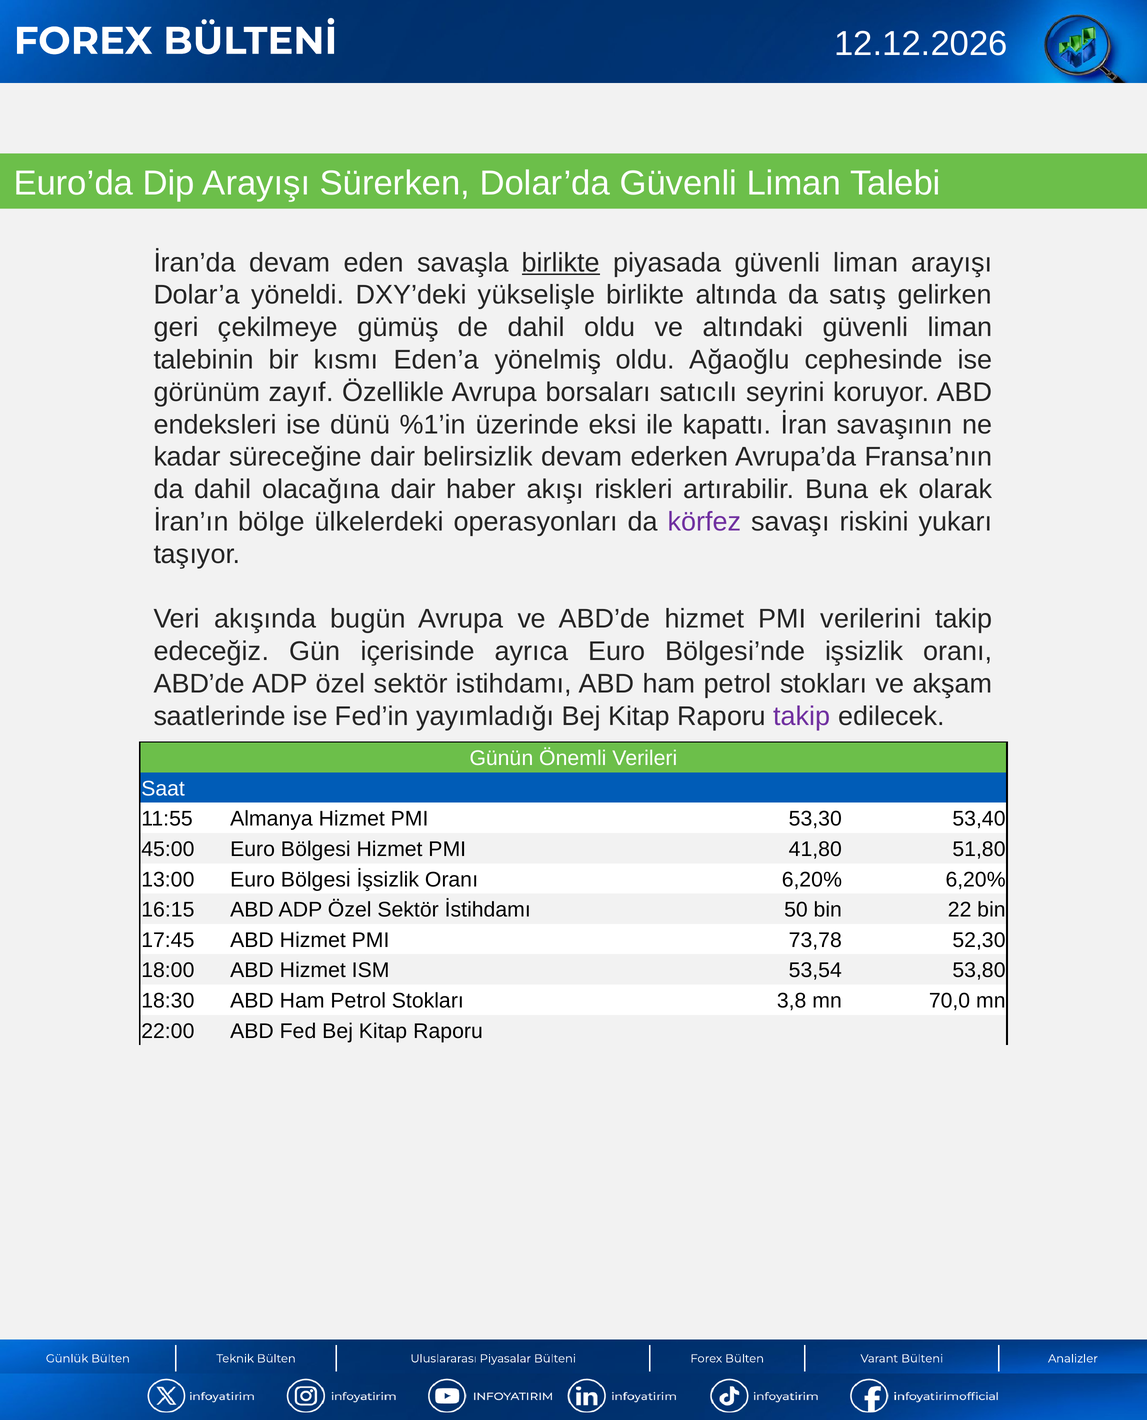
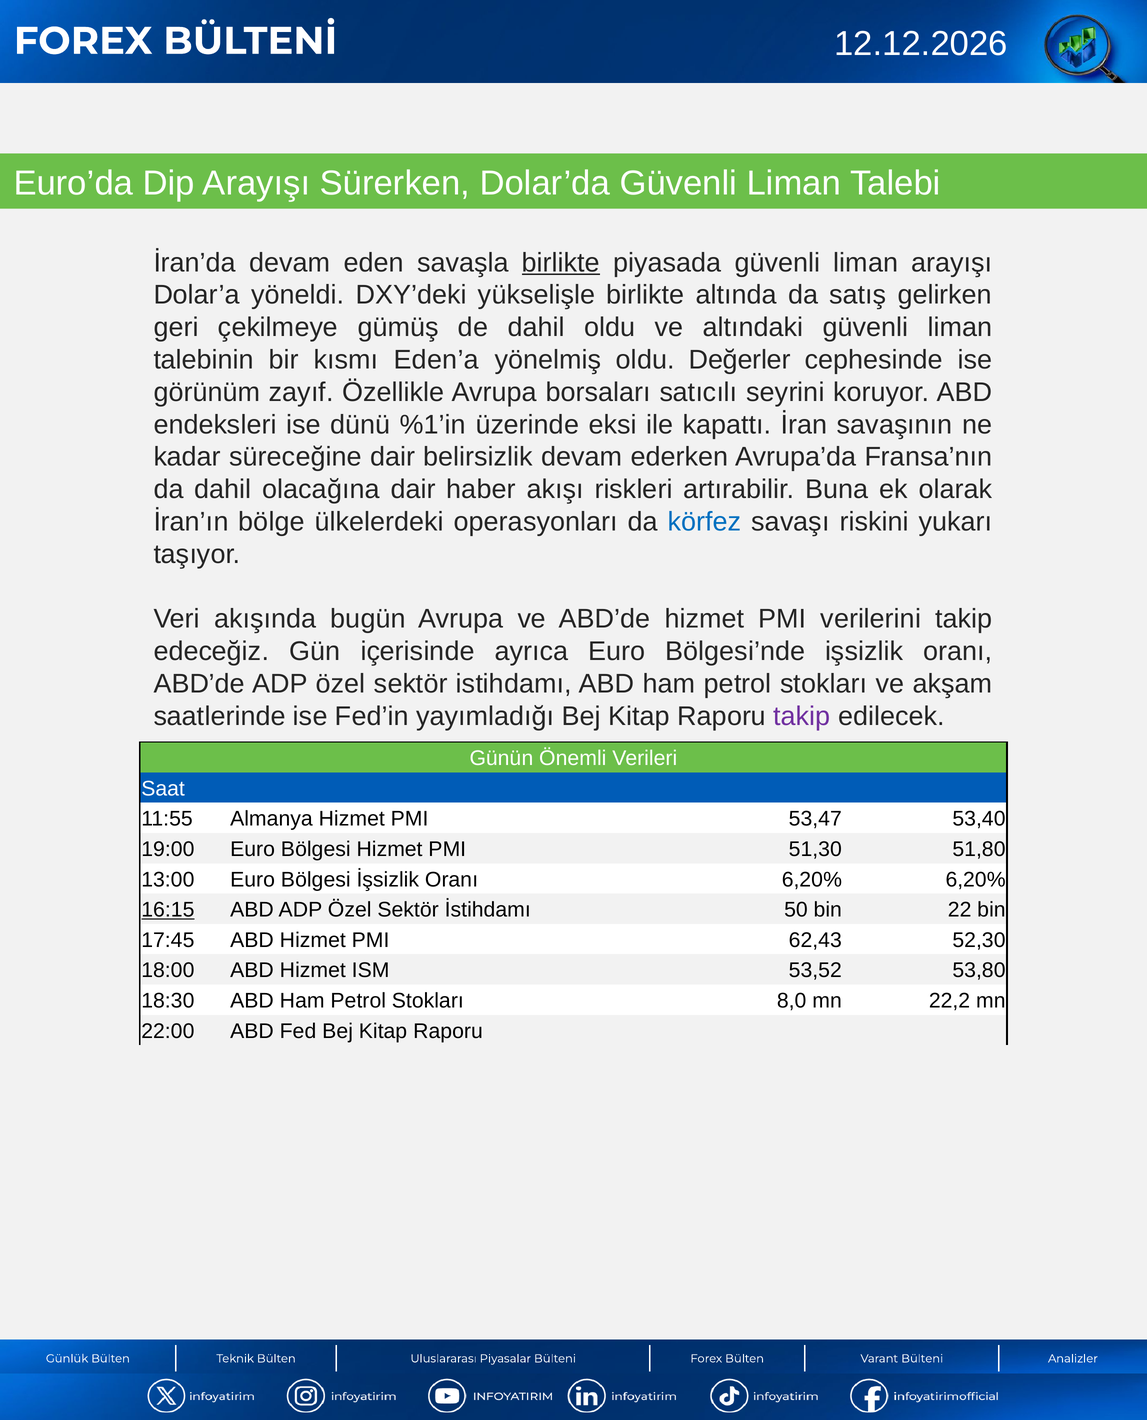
Ağaoğlu: Ağaoğlu -> Değerler
körfez colour: purple -> blue
53,30: 53,30 -> 53,47
45:00: 45:00 -> 19:00
41,80: 41,80 -> 51,30
16:15 underline: none -> present
73,78: 73,78 -> 62,43
53,54: 53,54 -> 53,52
3,8: 3,8 -> 8,0
70,0: 70,0 -> 22,2
